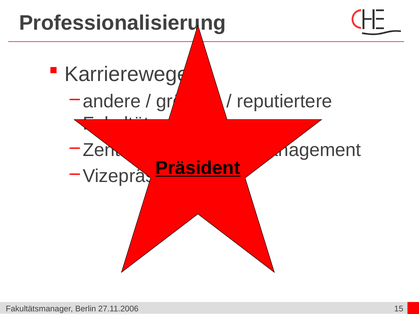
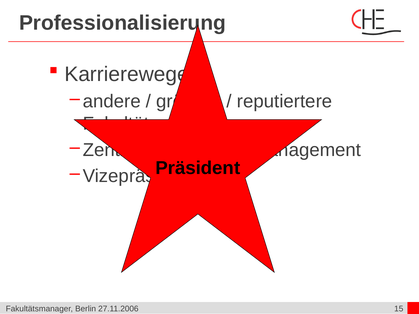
Präsident underline: present -> none
